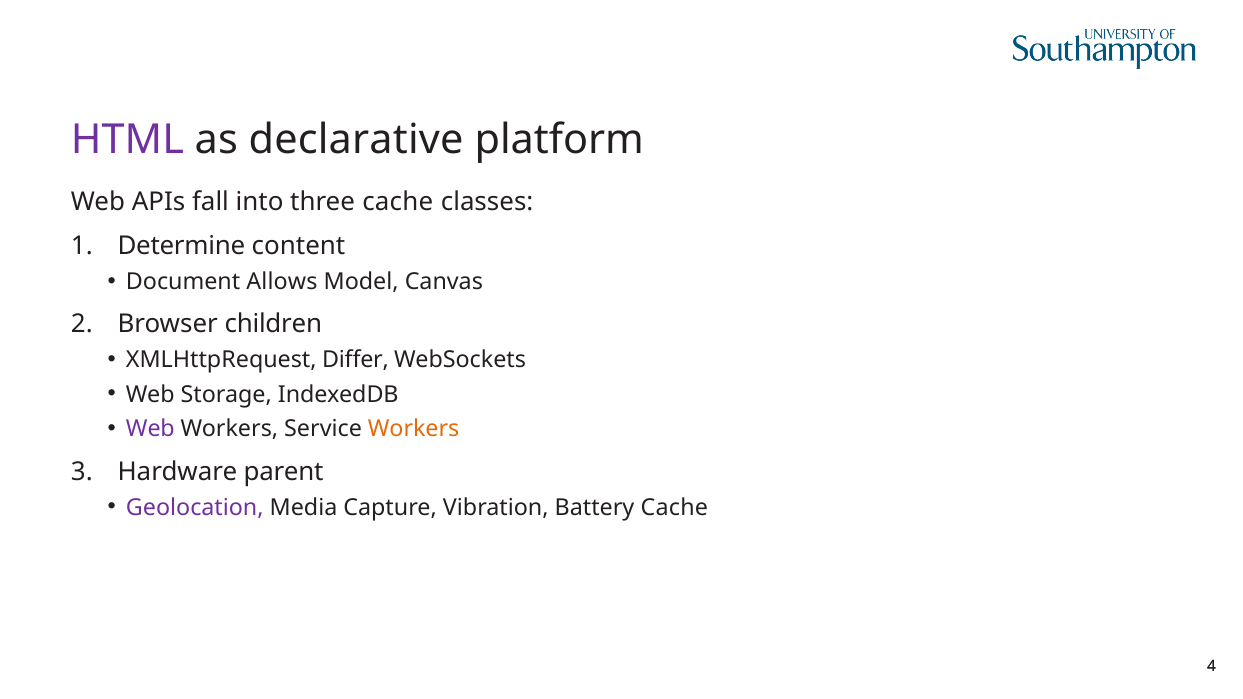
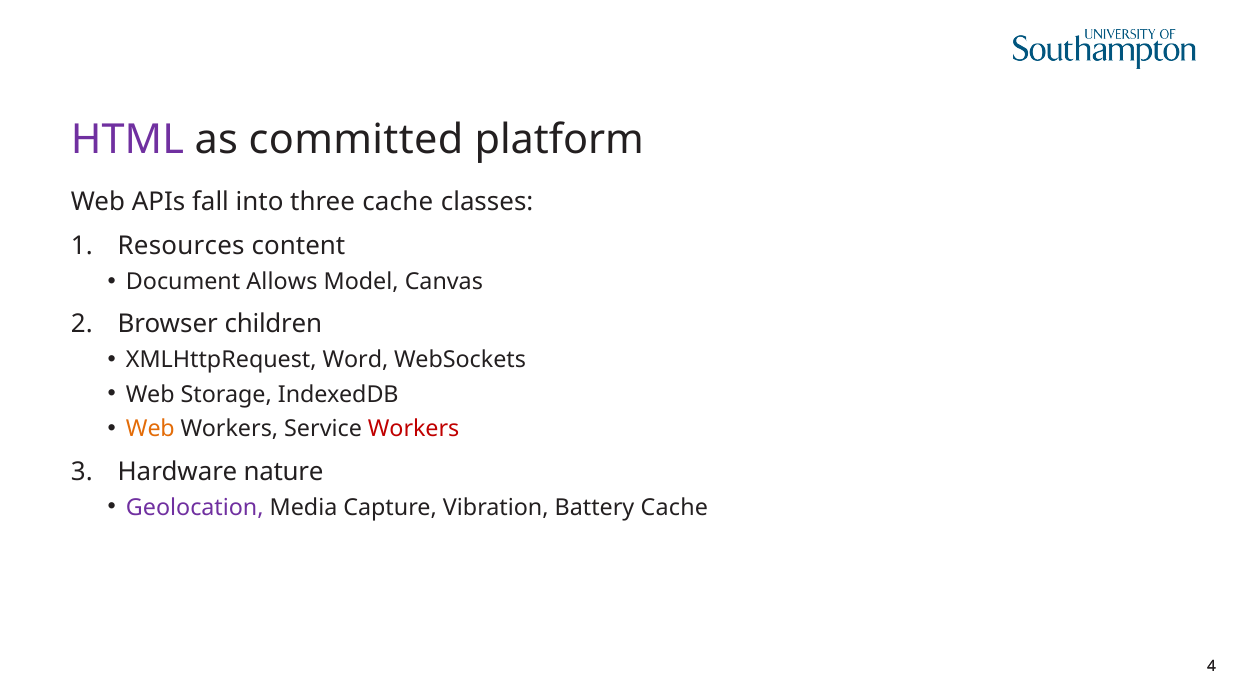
declarative: declarative -> committed
Determine: Determine -> Resources
Differ: Differ -> Word
Web at (150, 429) colour: purple -> orange
Workers at (414, 429) colour: orange -> red
parent: parent -> nature
